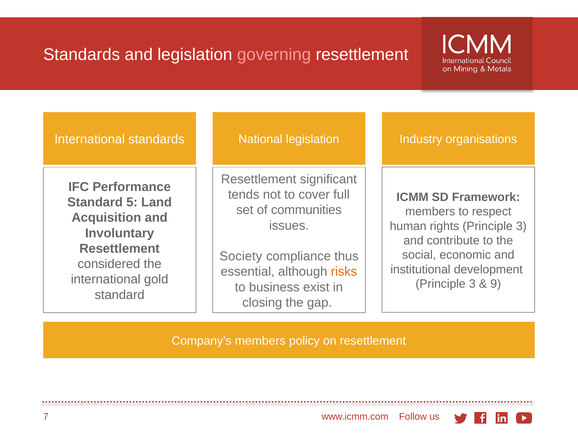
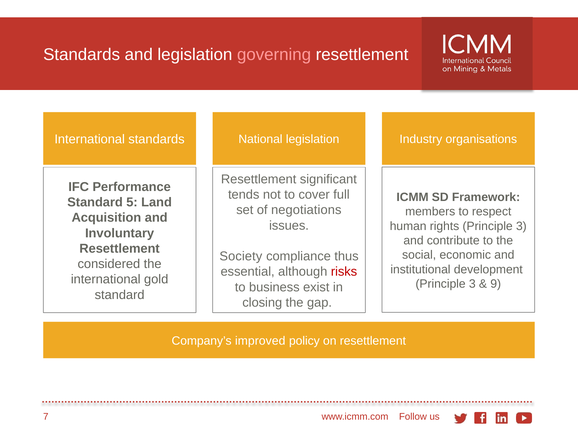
communities: communities -> negotiations
risks colour: orange -> red
Company’s members: members -> improved
